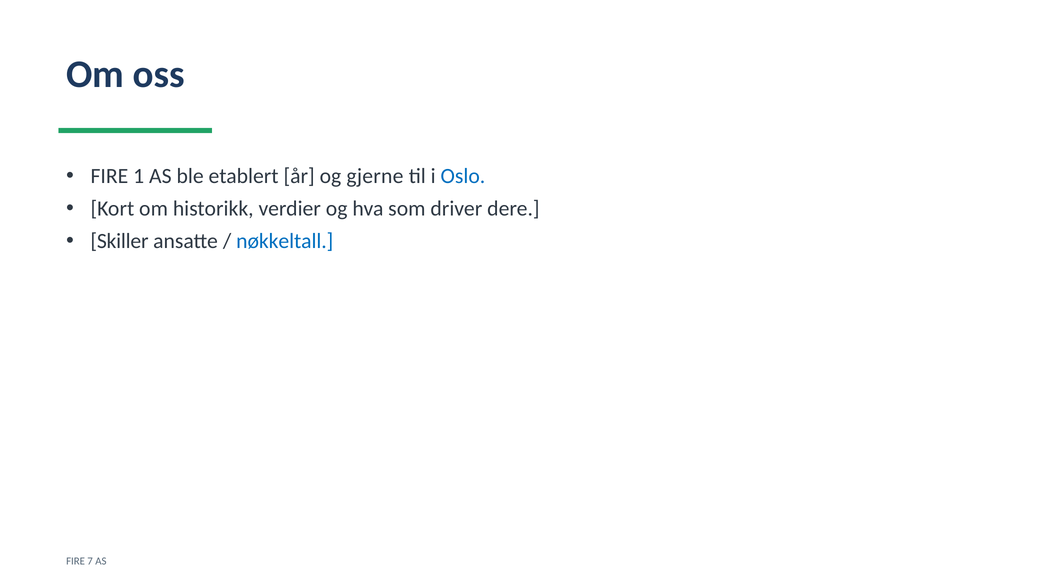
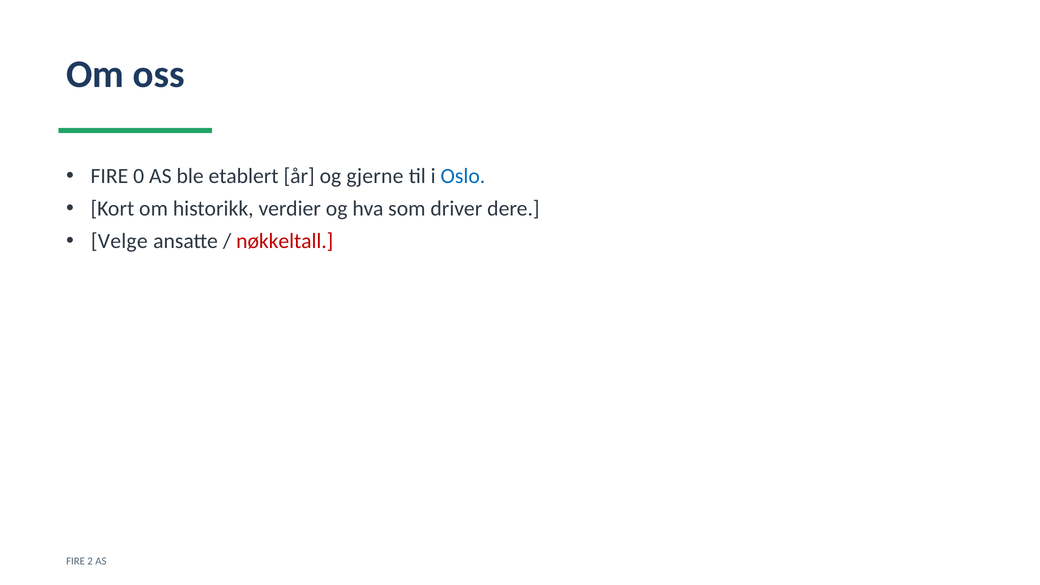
1: 1 -> 0
Skiller: Skiller -> Velge
nøkkeltall colour: blue -> red
7: 7 -> 2
